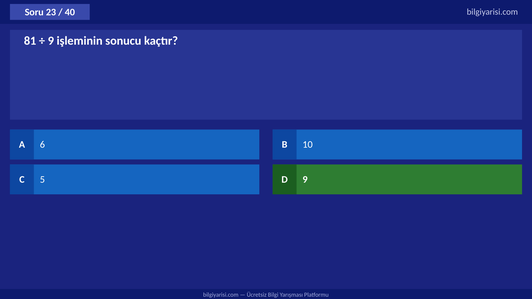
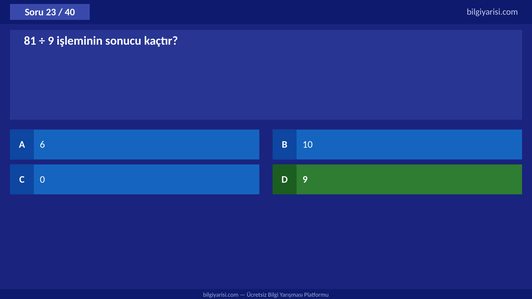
5: 5 -> 0
